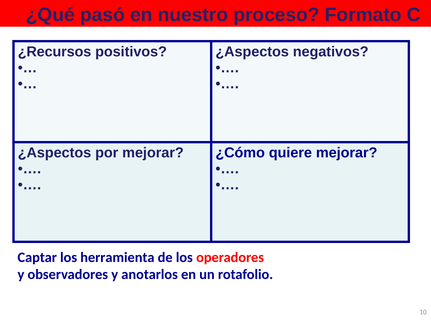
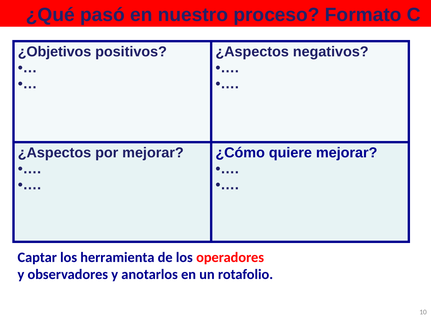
¿Recursos: ¿Recursos -> ¿Objetivos
